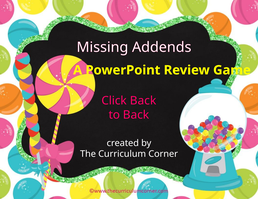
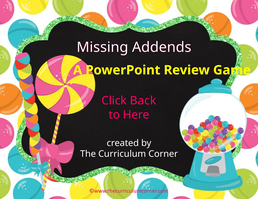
to Back: Back -> Here
